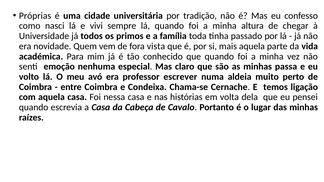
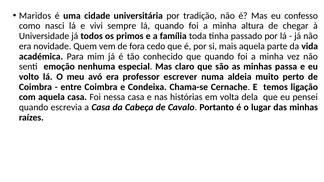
Próprias: Próprias -> Maridos
vista: vista -> cedo
